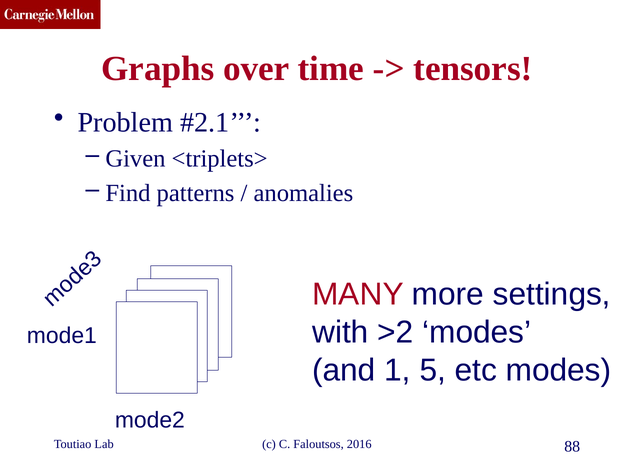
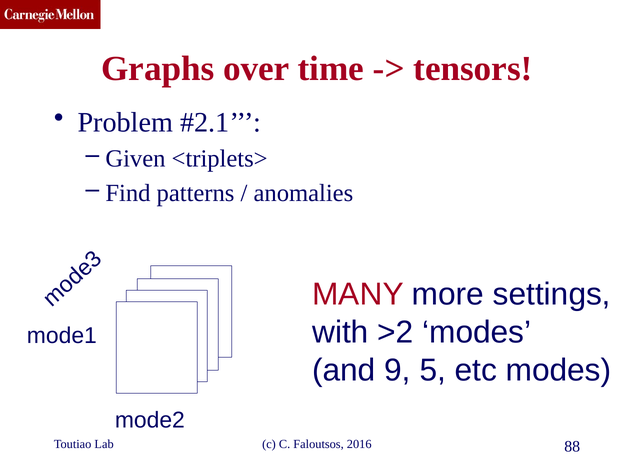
1: 1 -> 9
